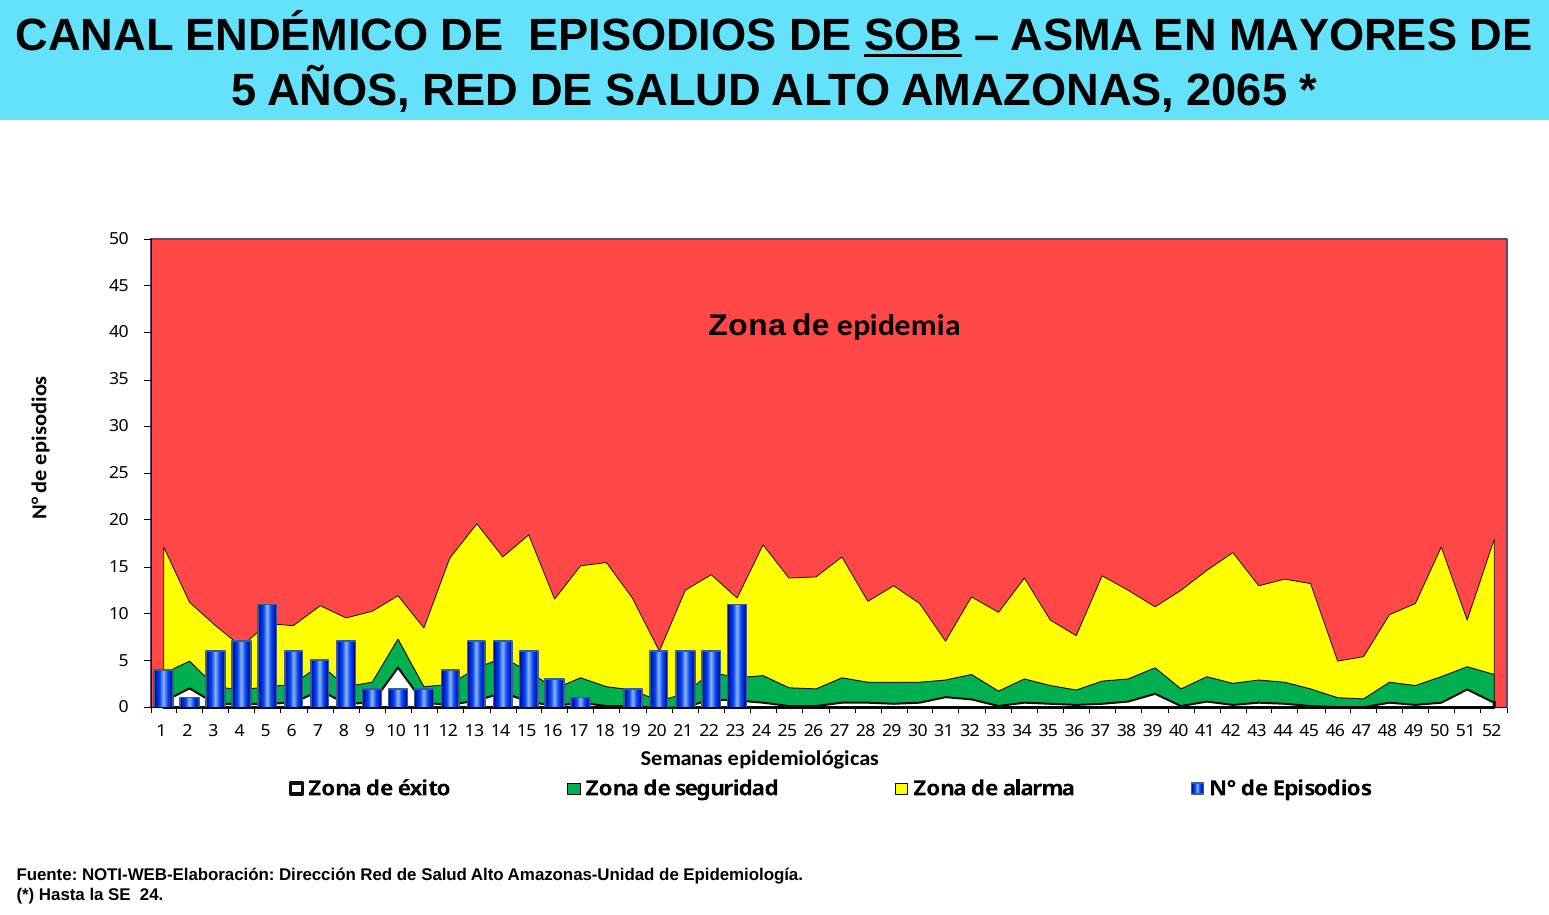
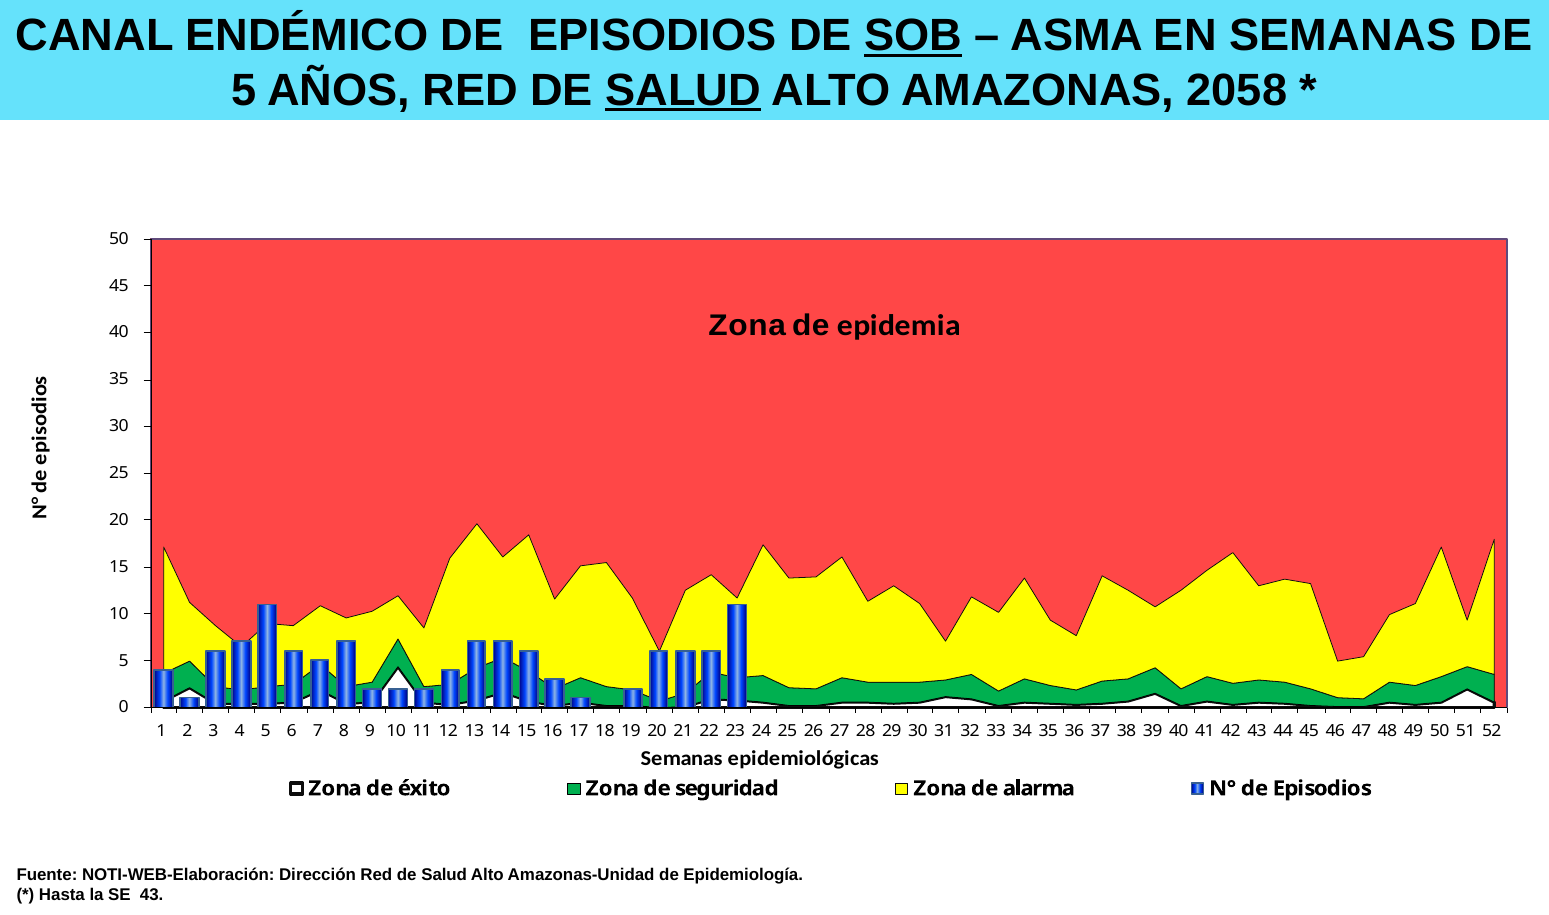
EN MAYORES: MAYORES -> SEMANAS
SALUD at (683, 90) underline: none -> present
2065: 2065 -> 2058
SE 24: 24 -> 43
